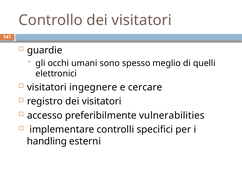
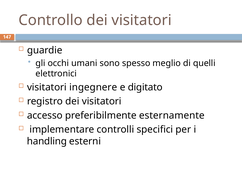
cercare: cercare -> digitato
vulnerabilities: vulnerabilities -> esternamente
